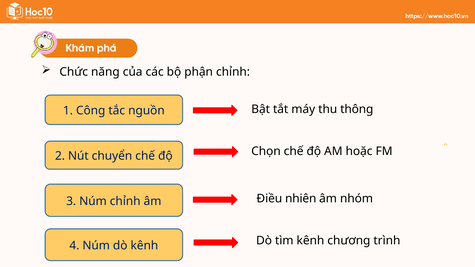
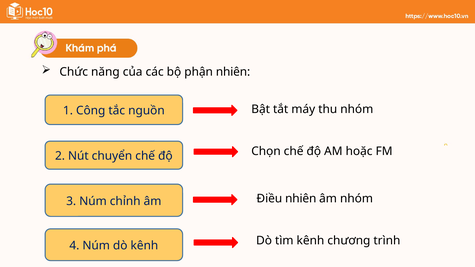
phận chỉnh: chỉnh -> nhiên
thu thông: thông -> nhóm
